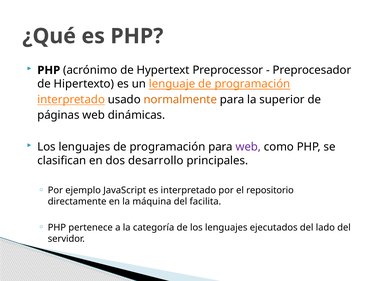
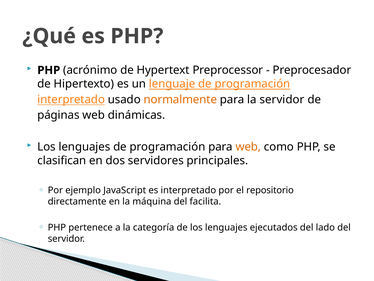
la superior: superior -> servidor
web at (248, 147) colour: purple -> orange
desarrollo: desarrollo -> servidores
